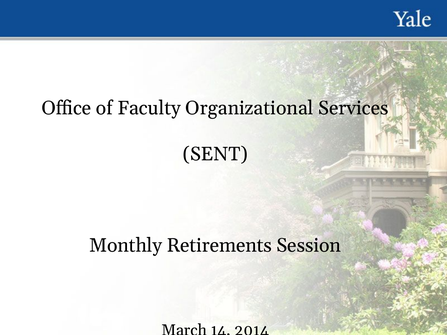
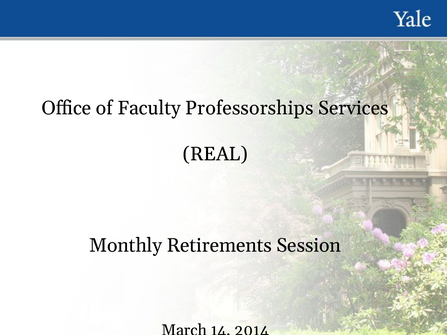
Organizational: Organizational -> Professorships
SENT: SENT -> REAL
